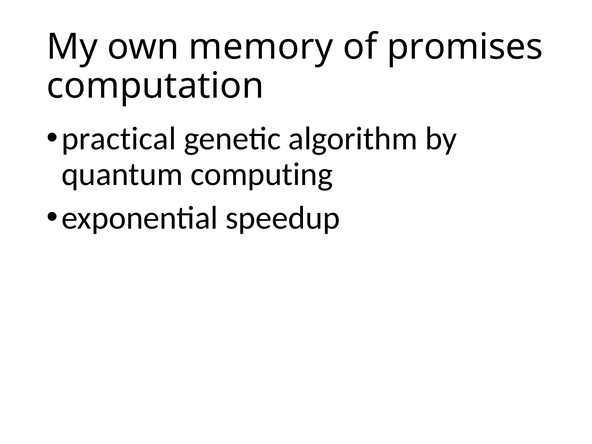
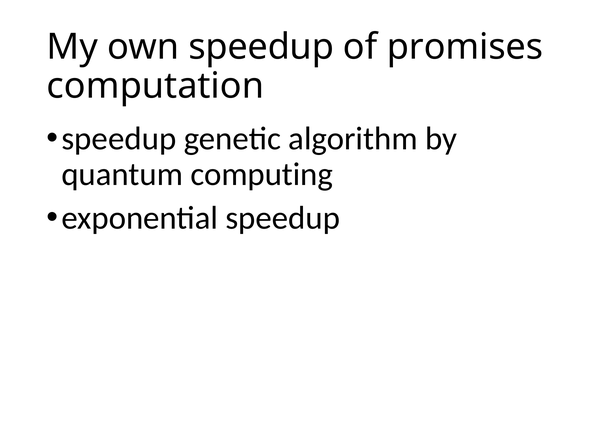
own memory: memory -> speedup
practical at (119, 139): practical -> speedup
